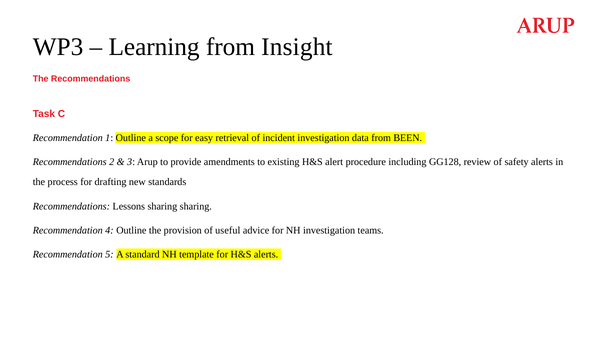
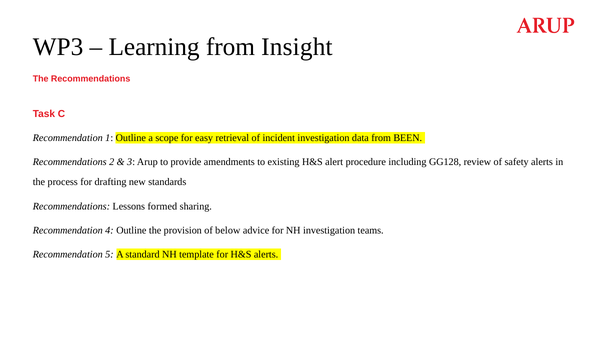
Lessons sharing: sharing -> formed
useful: useful -> below
